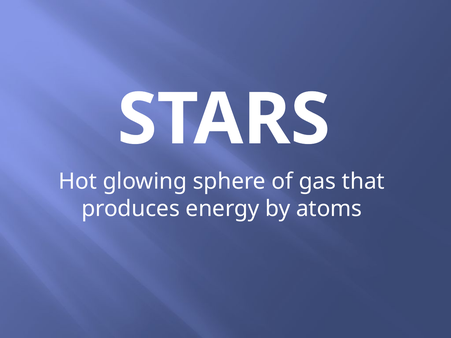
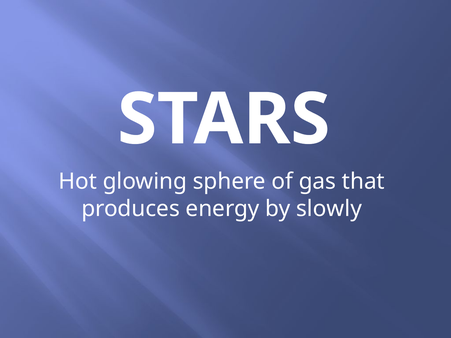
atoms: atoms -> slowly
